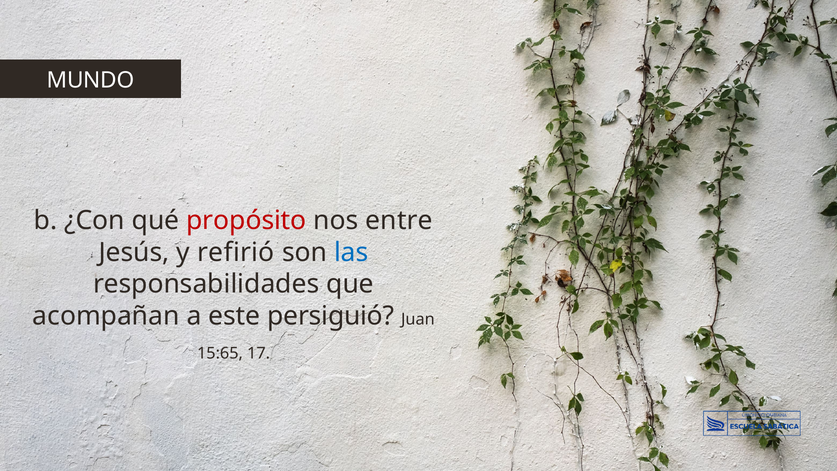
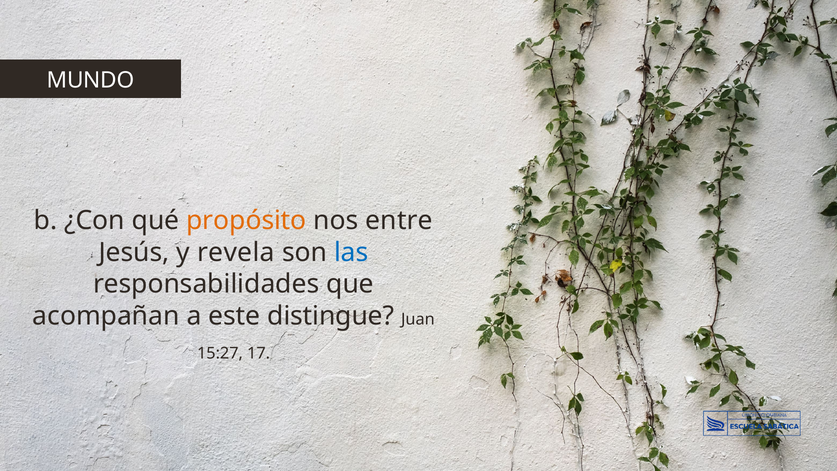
propósito colour: red -> orange
refirió: refirió -> revela
persiguió: persiguió -> distingue
15:65: 15:65 -> 15:27
